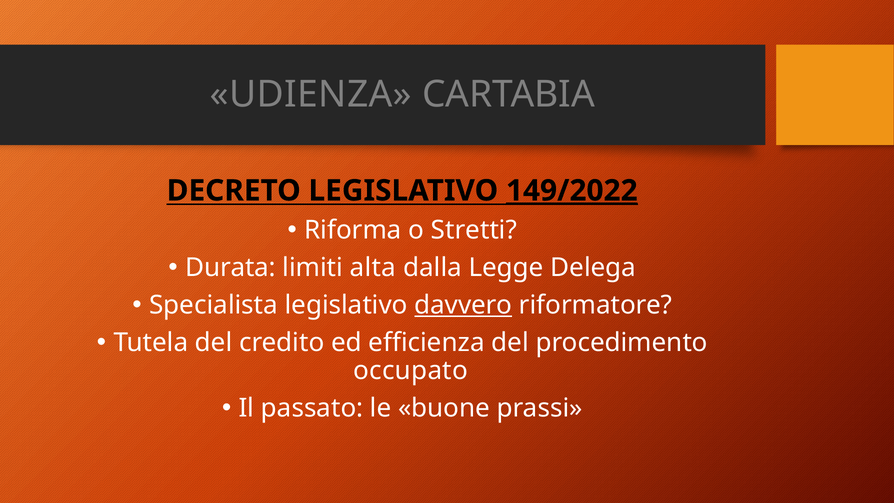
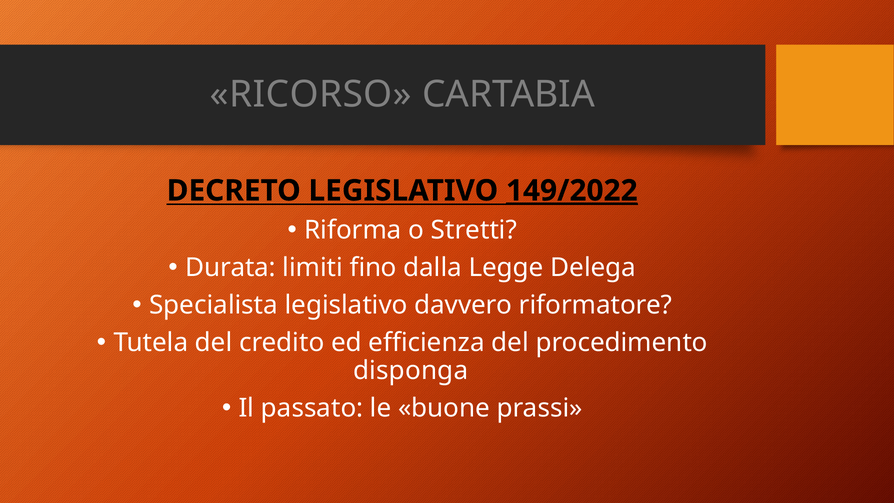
UDIENZA: UDIENZA -> RICORSO
alta: alta -> fino
davvero underline: present -> none
occupato: occupato -> disponga
